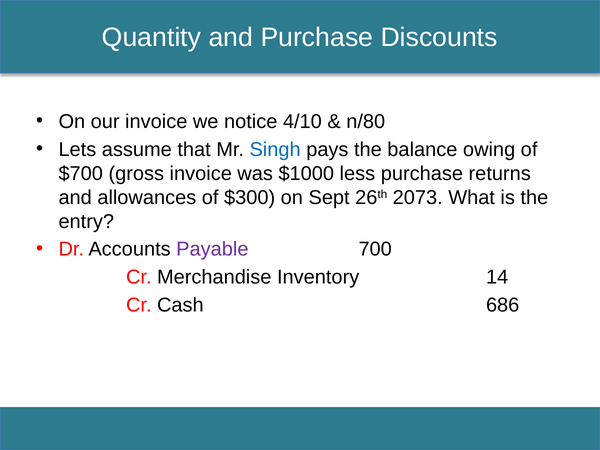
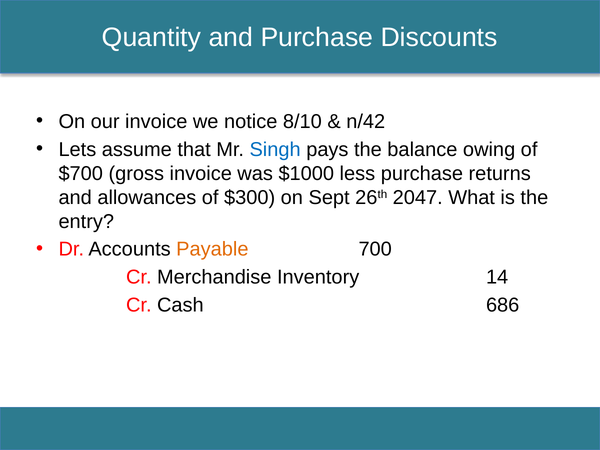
4/10: 4/10 -> 8/10
n/80: n/80 -> n/42
2073: 2073 -> 2047
Payable colour: purple -> orange
